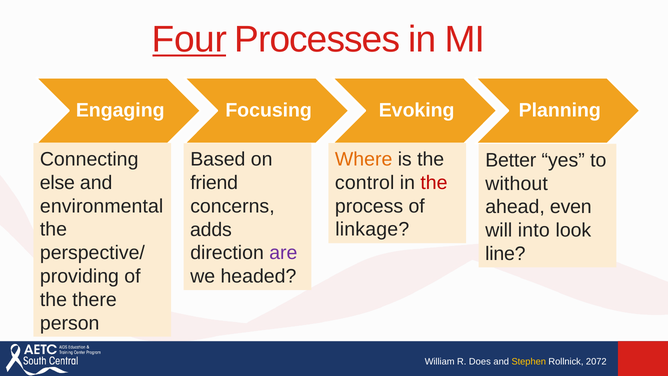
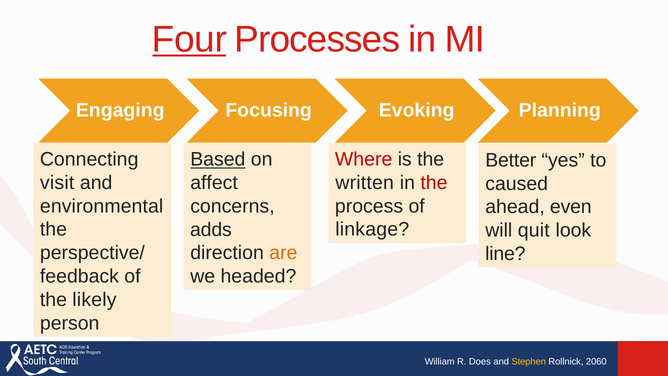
Where colour: orange -> red
Based underline: none -> present
else: else -> visit
control: control -> written
friend: friend -> affect
without: without -> caused
into: into -> quit
are colour: purple -> orange
providing: providing -> feedback
there: there -> likely
2072: 2072 -> 2060
